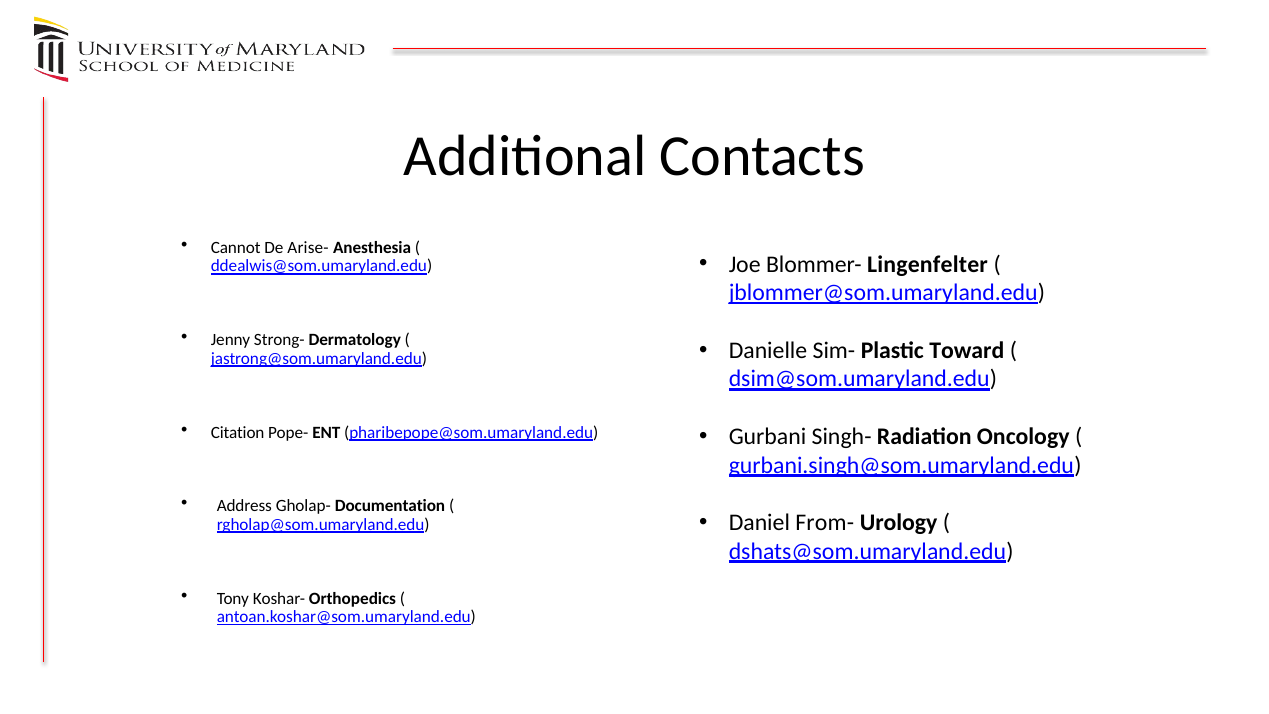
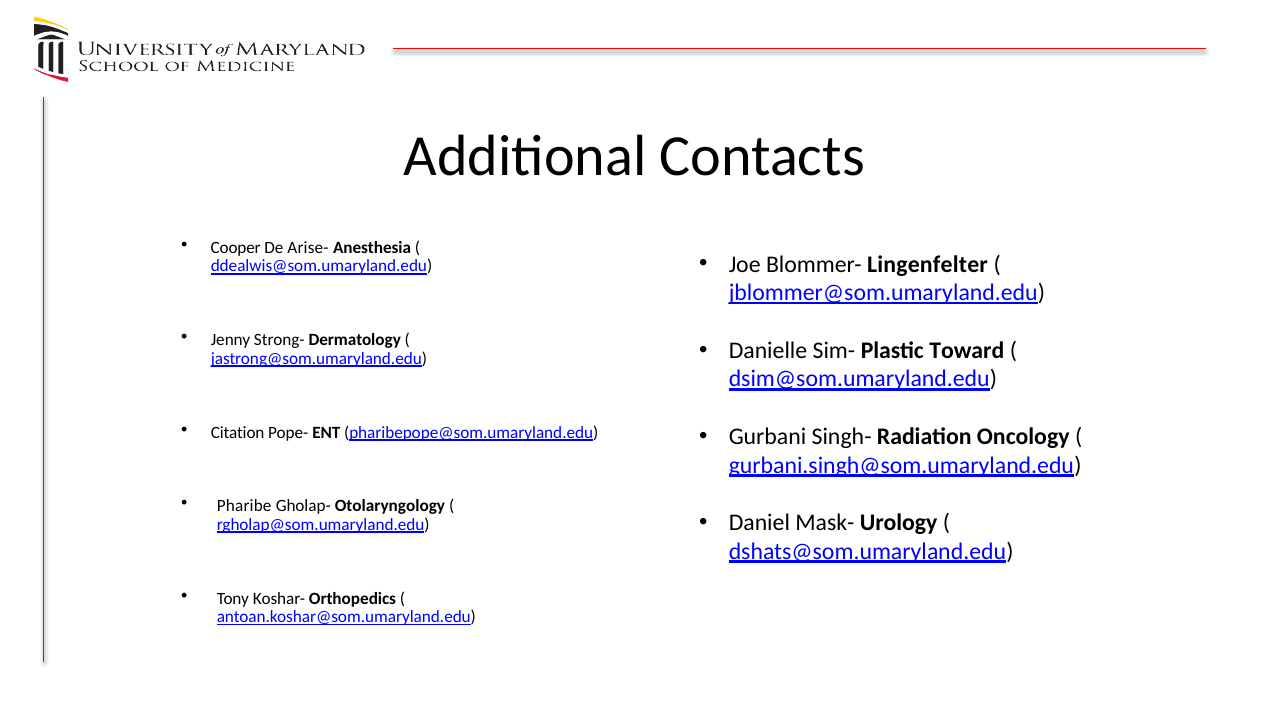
Cannot: Cannot -> Cooper
Address: Address -> Pharibe
Documentation: Documentation -> Otolaryngology
From-: From- -> Mask-
